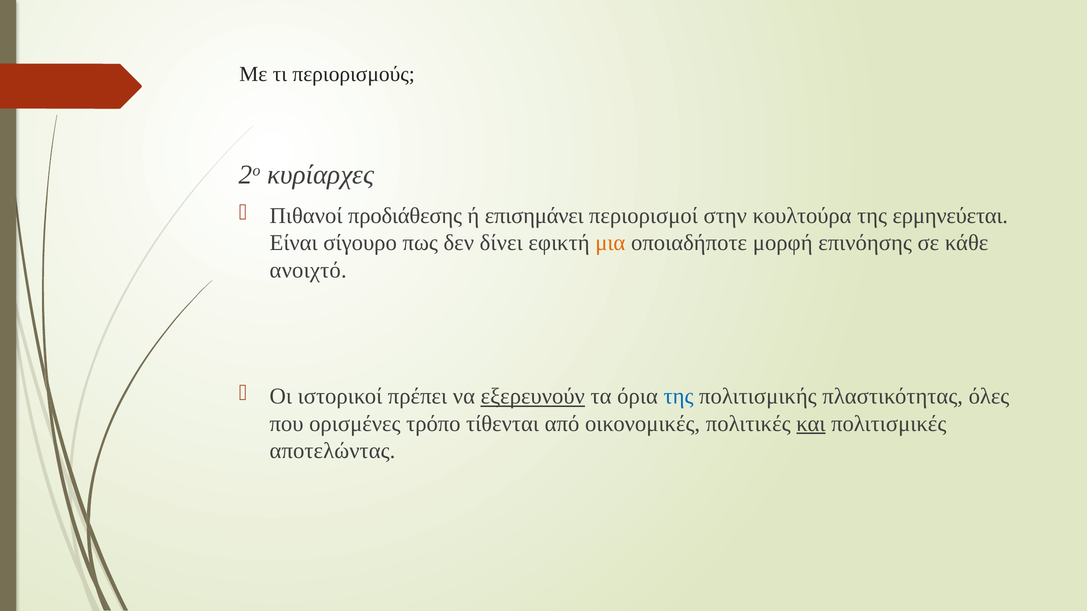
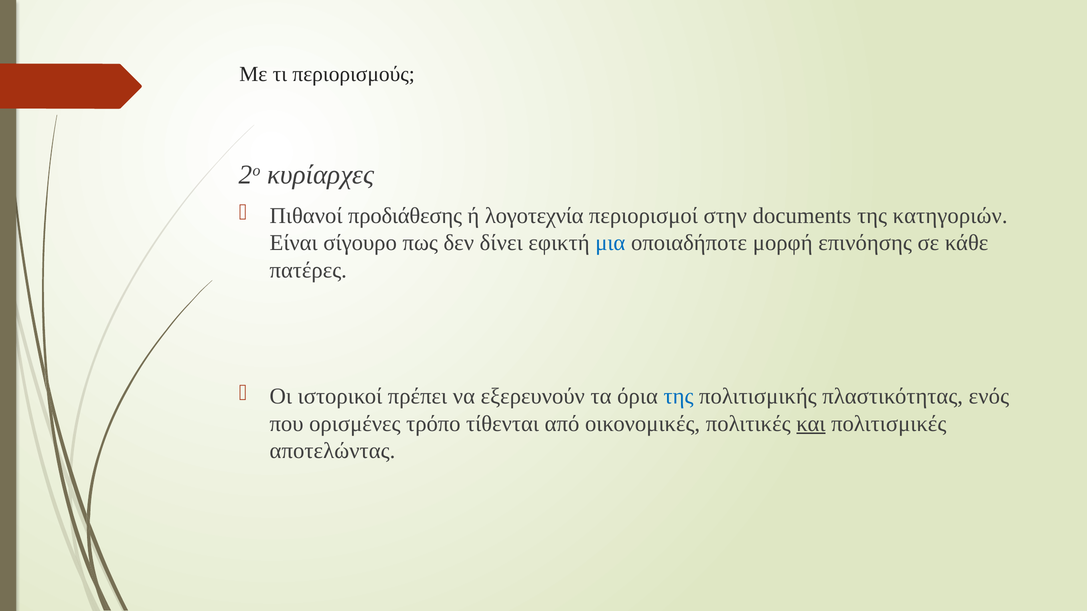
επισημάνει: επισημάνει -> λογοτεχνία
κουλτούρα: κουλτούρα -> documents
ερμηνεύεται: ερμηνεύεται -> κατηγοριών
μια colour: orange -> blue
ανοιχτό: ανοιχτό -> πατέρες
εξερευνούν underline: present -> none
όλες: όλες -> ενός
